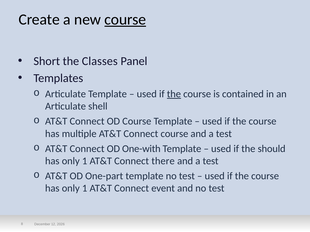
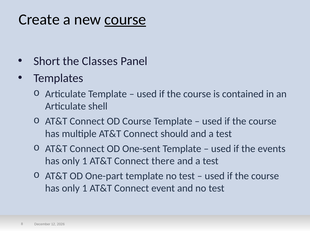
the at (174, 94) underline: present -> none
Connect course: course -> should
One-with: One-with -> One-sent
should: should -> events
